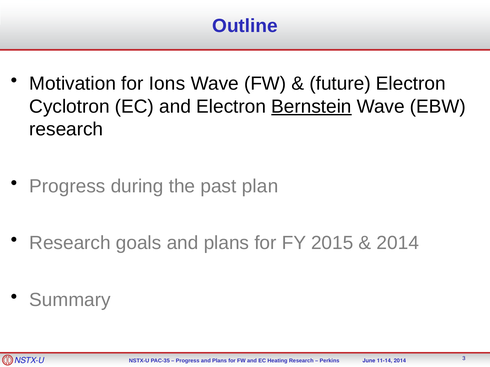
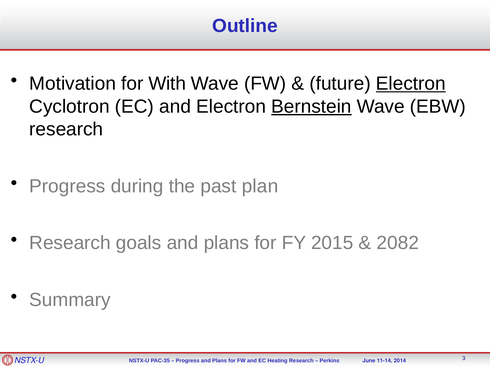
Ions: Ions -> With
Electron at (411, 84) underline: none -> present
2014 at (398, 243): 2014 -> 2082
